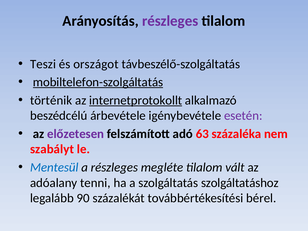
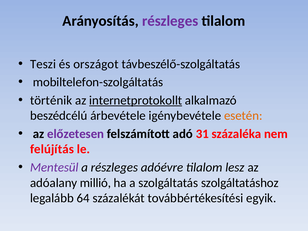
mobiltelefon-szolgáltatás underline: present -> none
esetén colour: purple -> orange
63: 63 -> 31
szabályt: szabályt -> felújítás
Mentesül colour: blue -> purple
megléte: megléte -> adóévre
vált: vált -> lesz
tenni: tenni -> millió
90: 90 -> 64
bérel: bérel -> egyik
